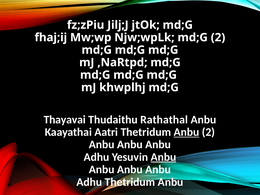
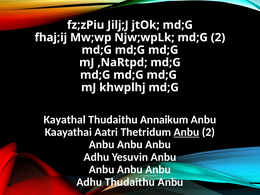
Thayavai: Thayavai -> Kayathal
Rathathal: Rathathal -> Annaikum
Anbu at (163, 157) underline: present -> none
Adhu Thetridum: Thetridum -> Thudaithu
